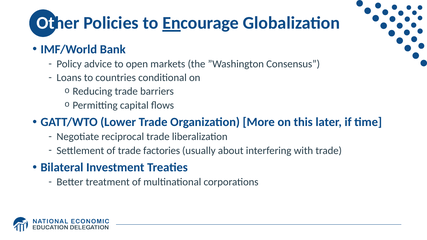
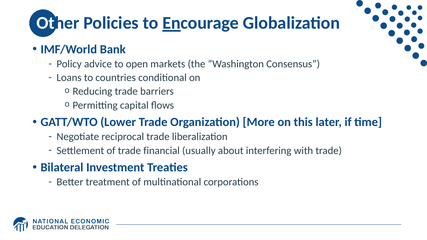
factories: factories -> financial
